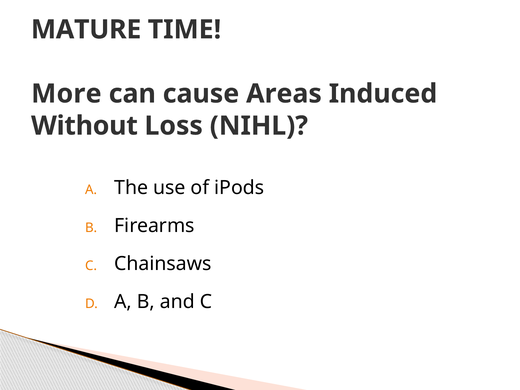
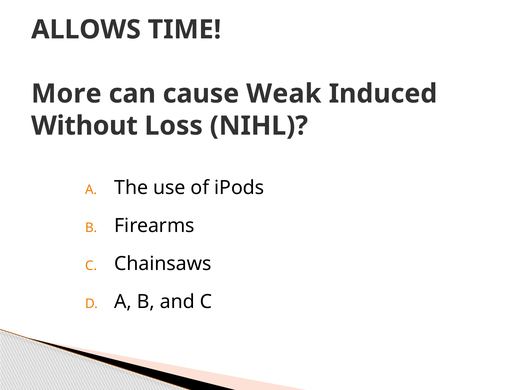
MATURE: MATURE -> ALLOWS
Areas: Areas -> Weak
